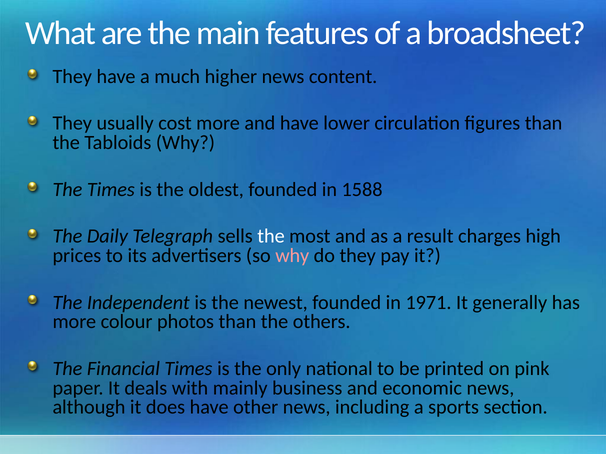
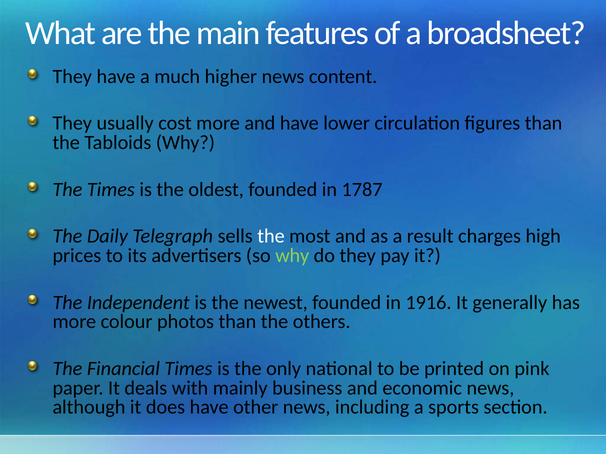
1588: 1588 -> 1787
why at (292, 256) colour: pink -> light green
1971: 1971 -> 1916
